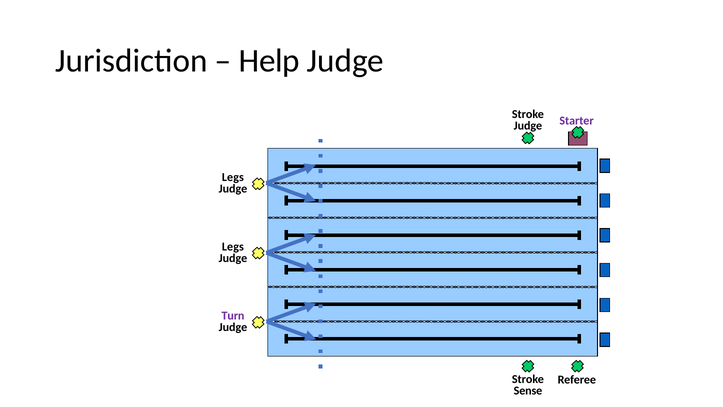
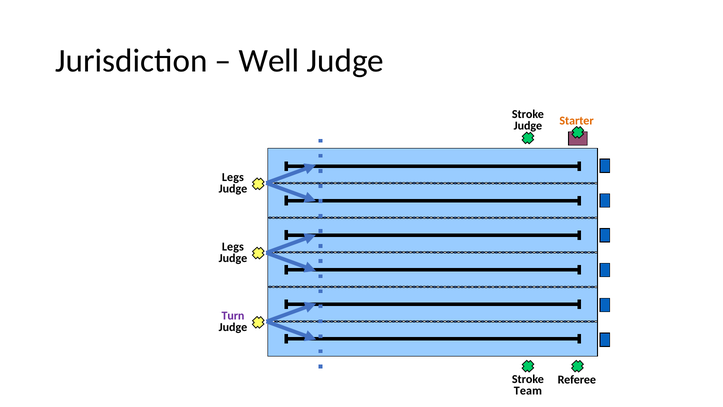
Help: Help -> Well
Starter colour: purple -> orange
Sense: Sense -> Team
